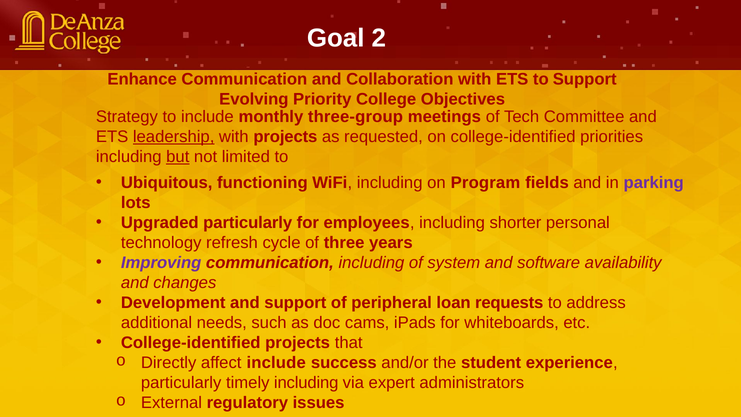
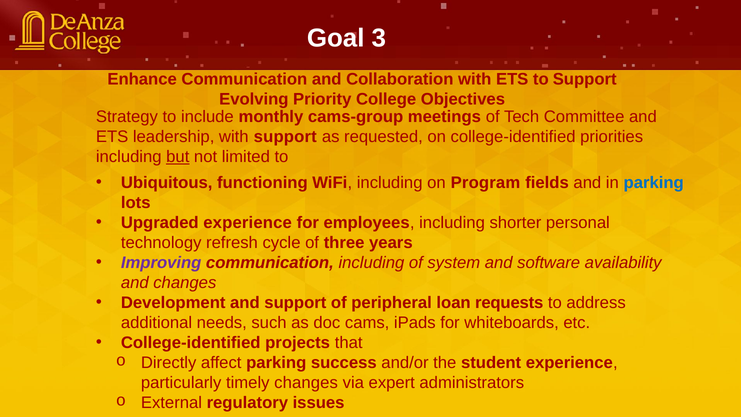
2: 2 -> 3
three-group: three-group -> cams-group
leadership underline: present -> none
with projects: projects -> support
parking at (654, 182) colour: purple -> blue
Upgraded particularly: particularly -> experience
affect include: include -> parking
timely including: including -> changes
